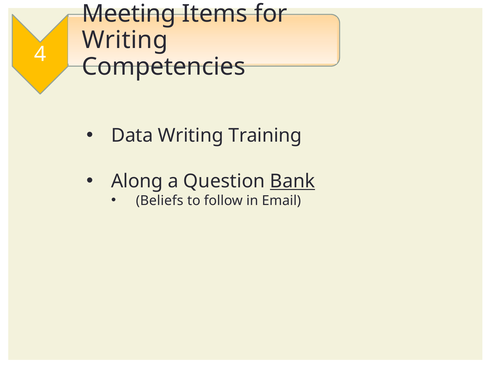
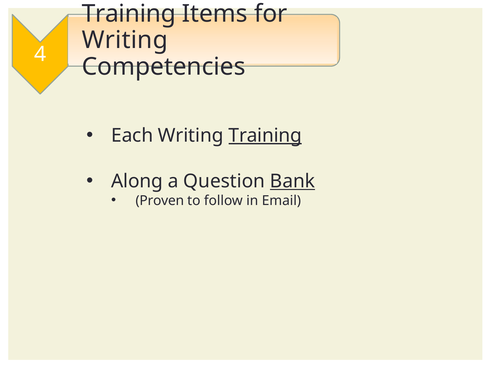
Meeting at (129, 14): Meeting -> Training
Data: Data -> Each
Training at (265, 136) underline: none -> present
Beliefs: Beliefs -> Proven
